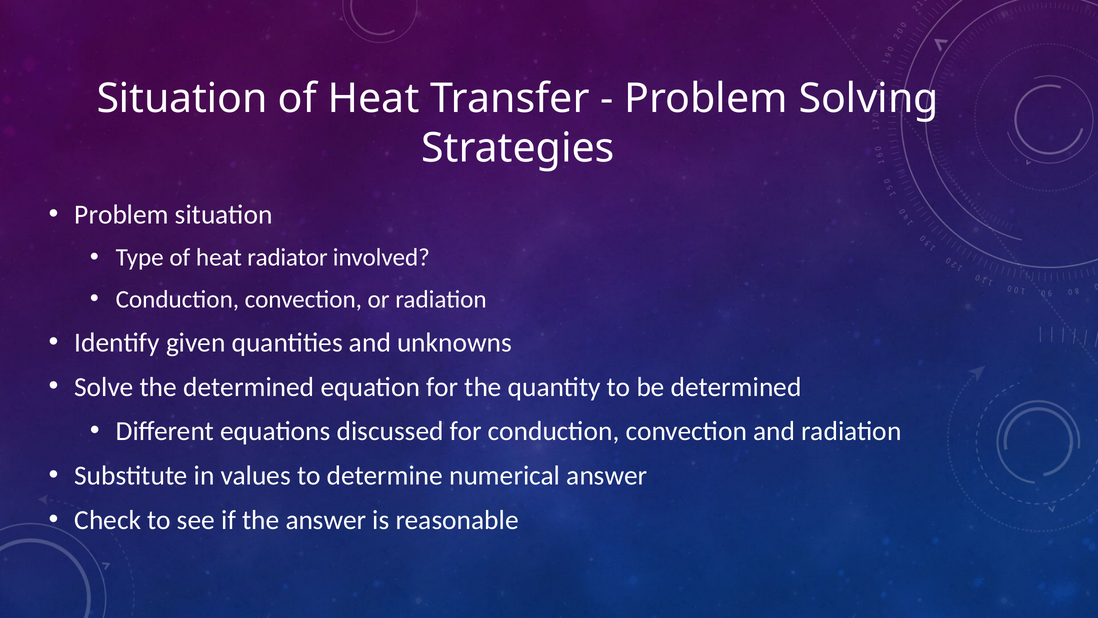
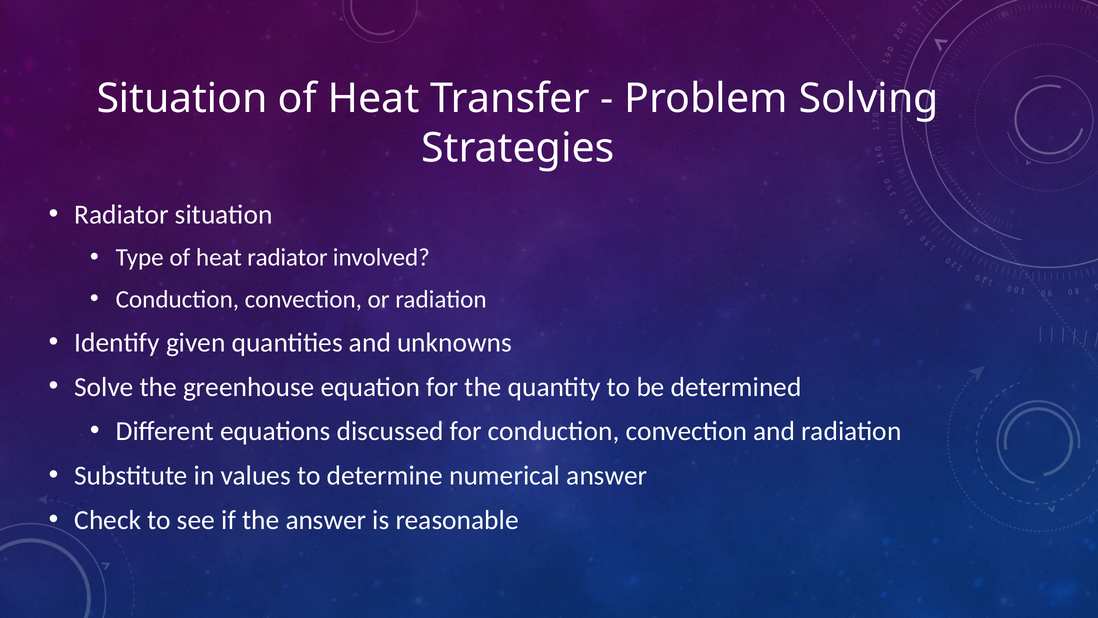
Problem at (122, 215): Problem -> Radiator
the determined: determined -> greenhouse
